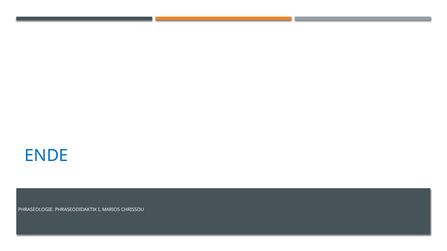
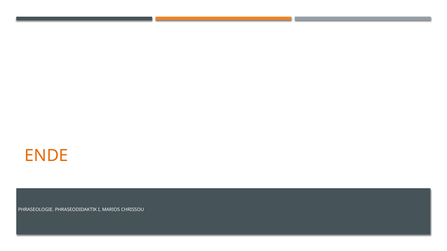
ENDE colour: blue -> orange
